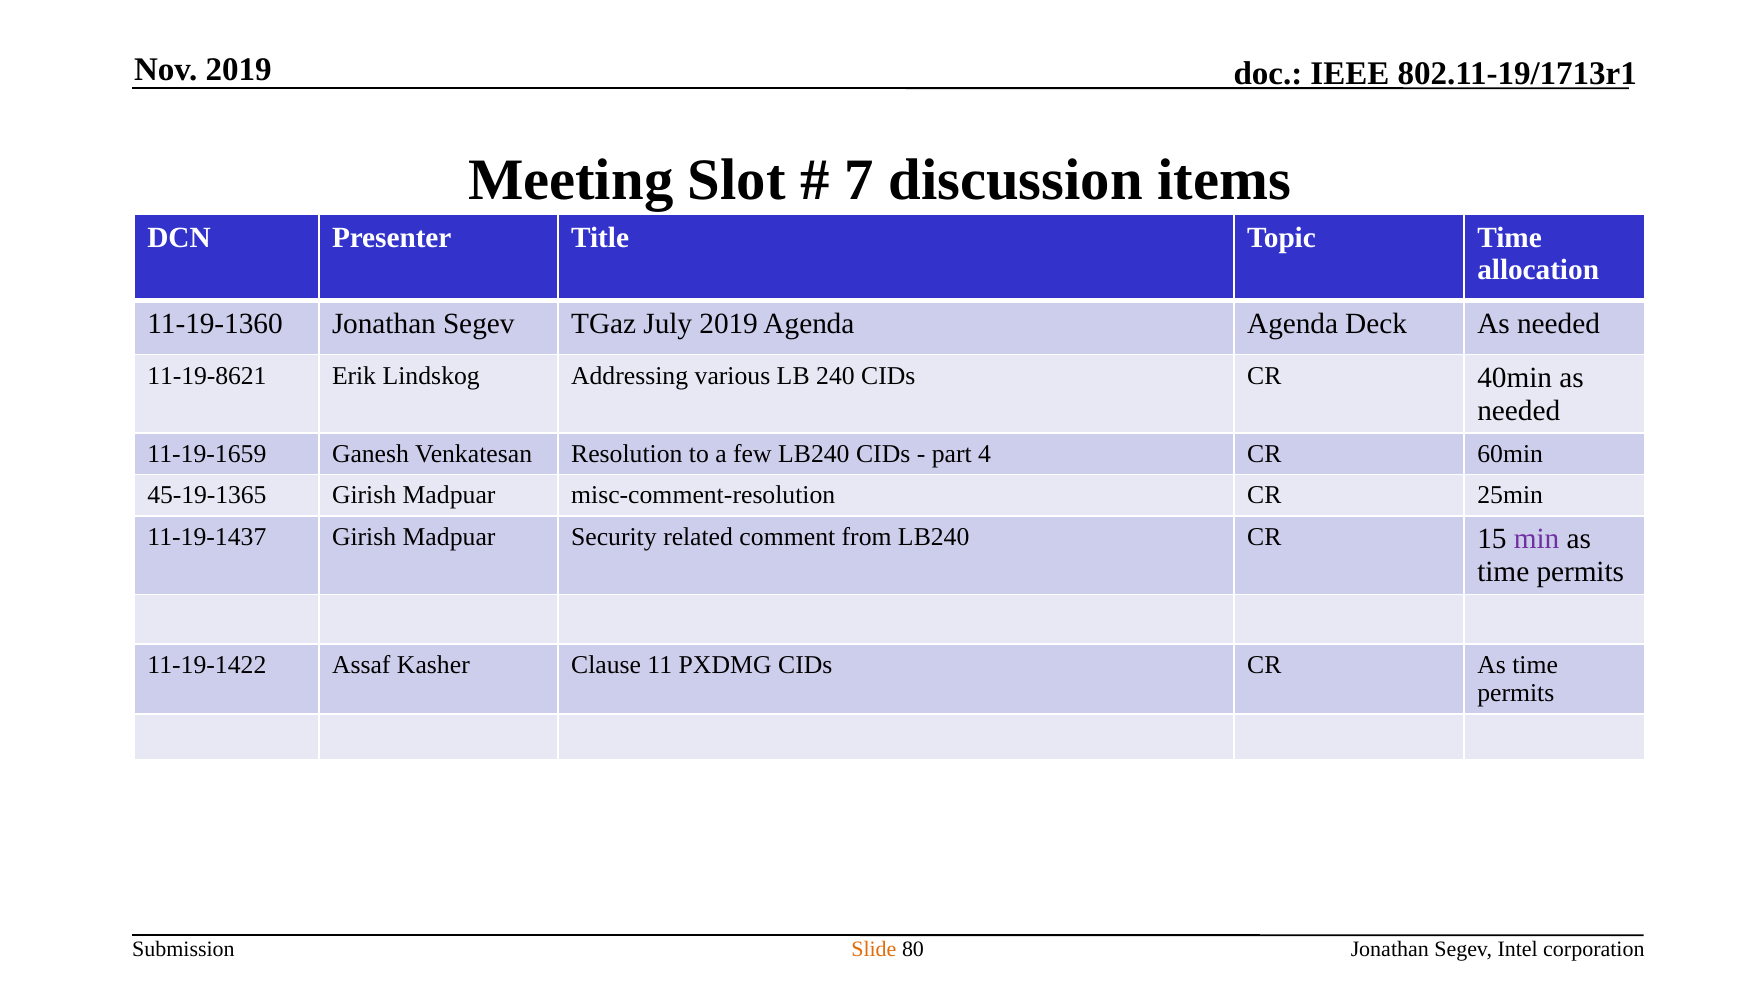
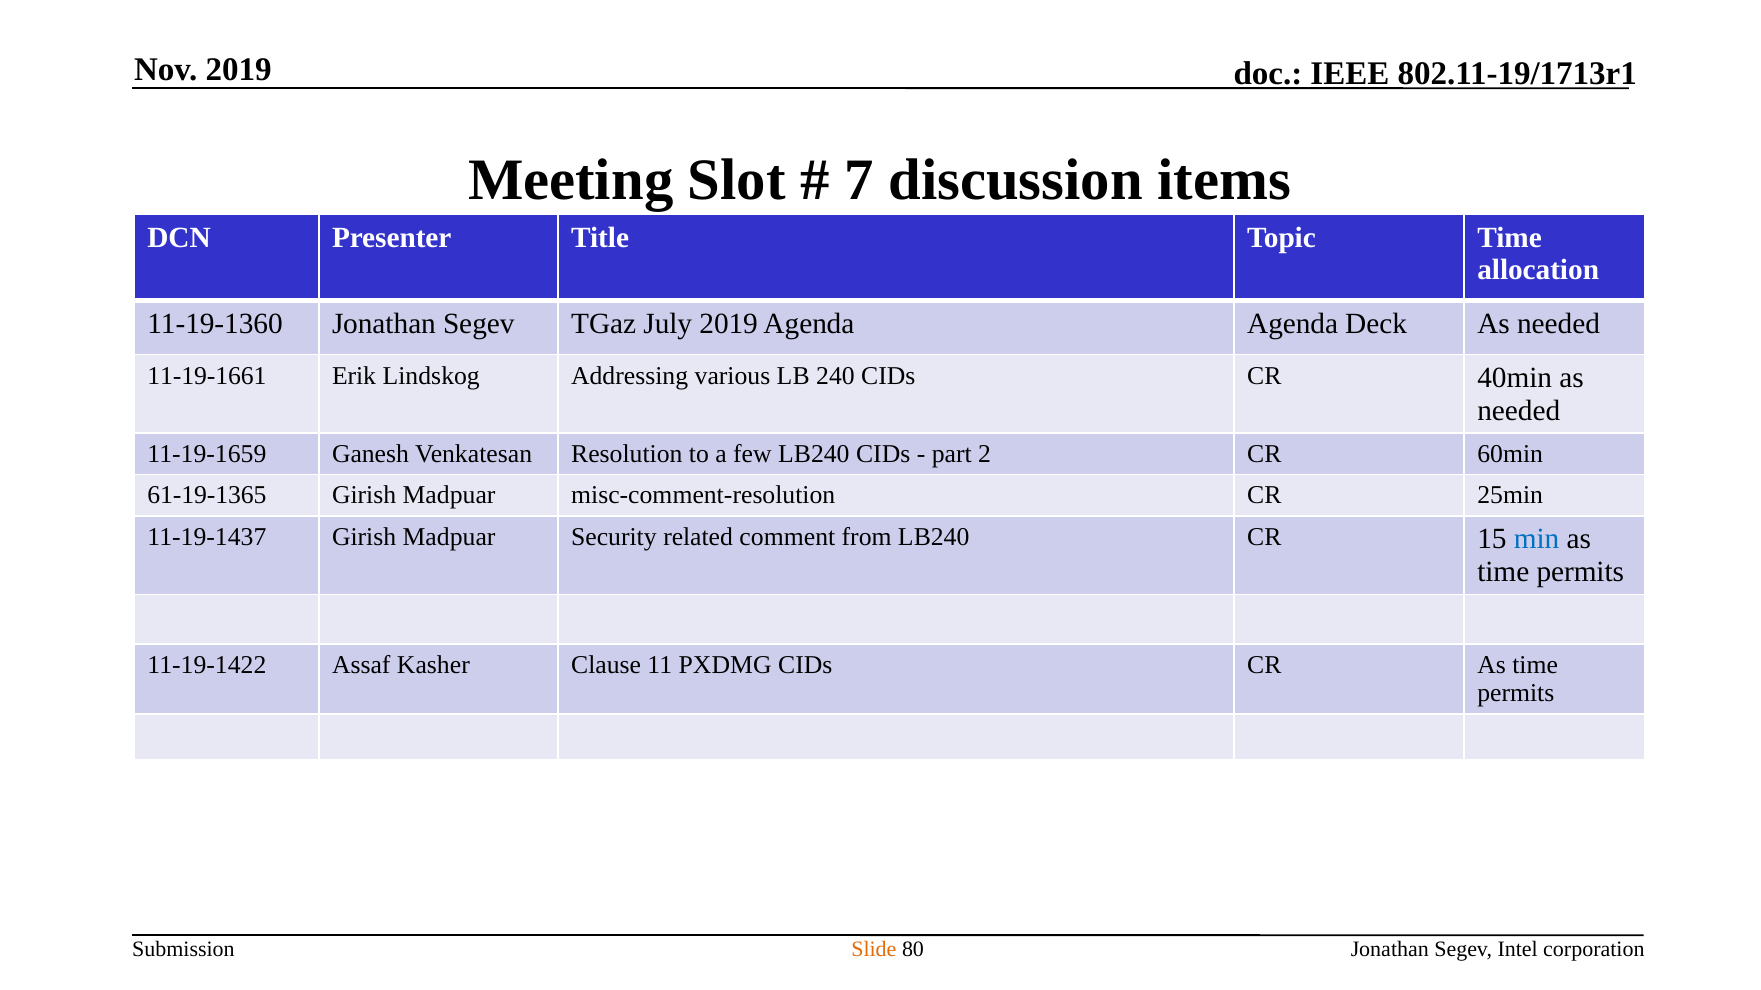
11-19-8621: 11-19-8621 -> 11-19-1661
4: 4 -> 2
45-19-1365: 45-19-1365 -> 61-19-1365
min colour: purple -> blue
